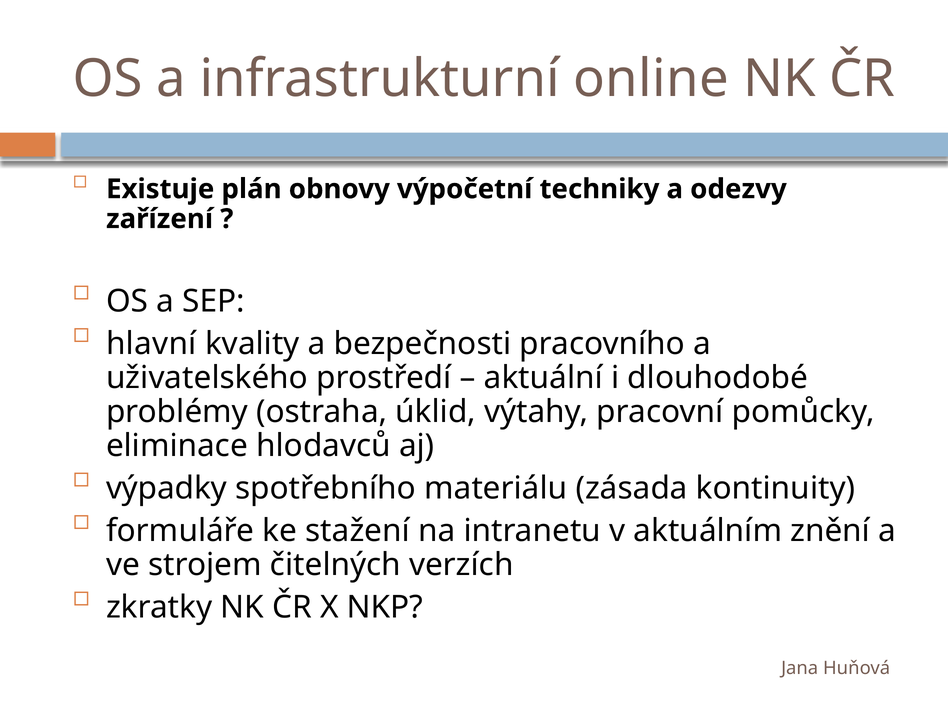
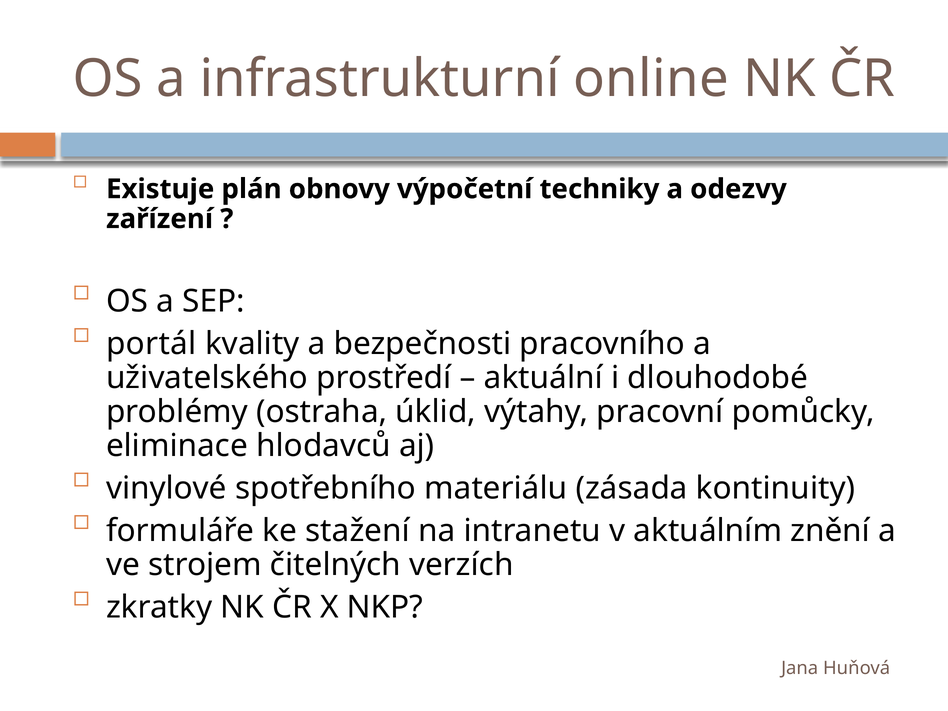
hlavní: hlavní -> portál
výpadky: výpadky -> vinylové
